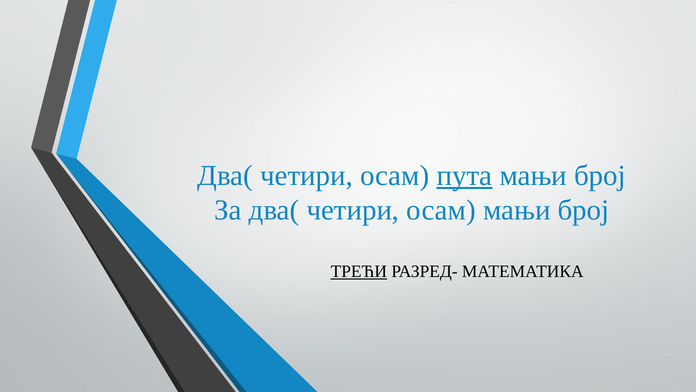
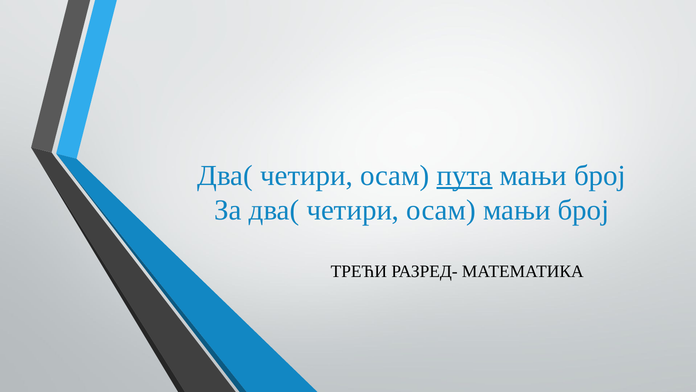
ТРЕЋИ underline: present -> none
